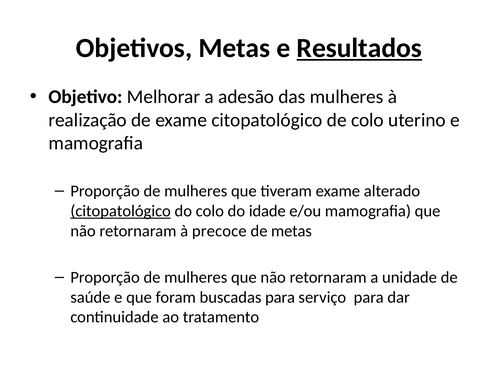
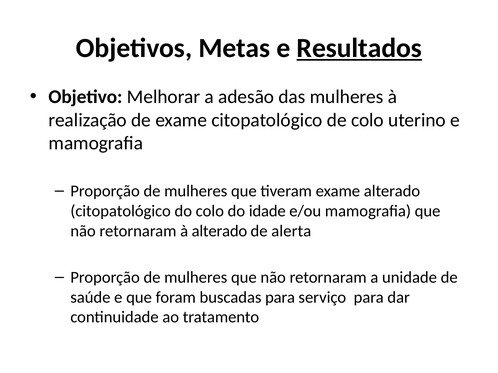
citopatológico at (121, 211) underline: present -> none
à precoce: precoce -> alterado
de metas: metas -> alerta
